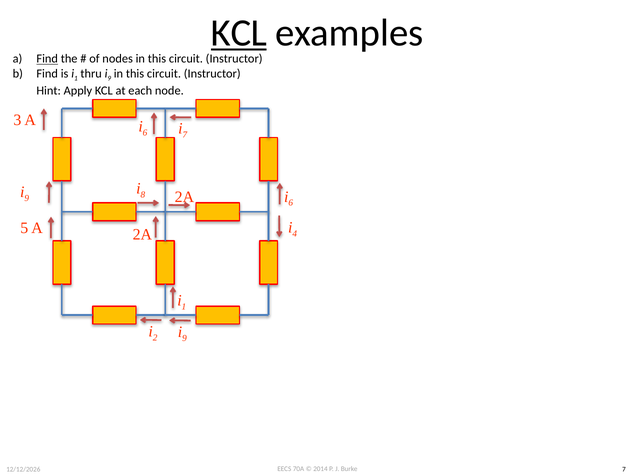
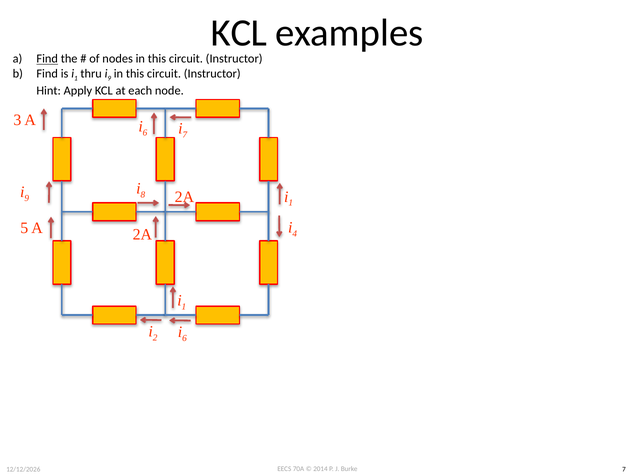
KCL at (239, 33) underline: present -> none
6 at (291, 203): 6 -> 1
9 at (184, 338): 9 -> 6
